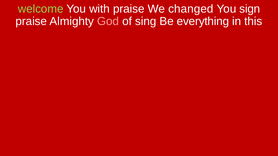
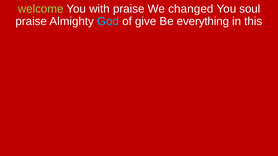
sign: sign -> soul
God colour: pink -> light blue
sing: sing -> give
